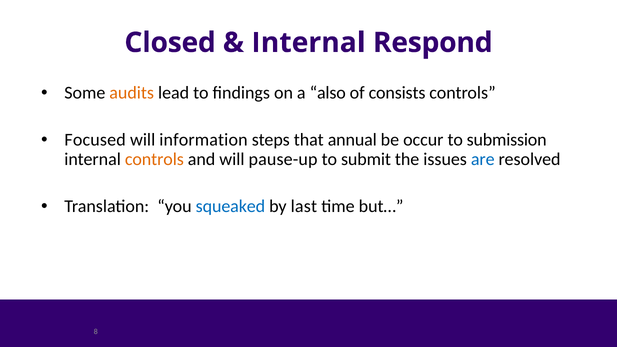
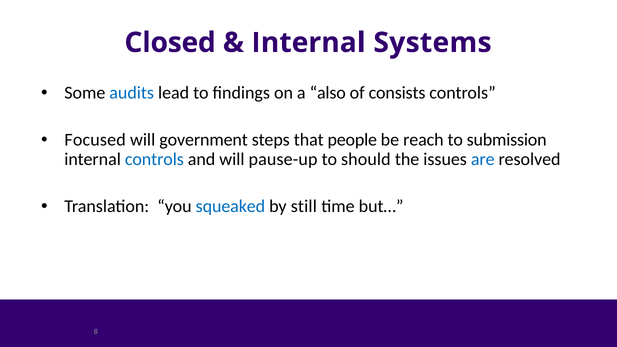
Respond: Respond -> Systems
audits colour: orange -> blue
information: information -> government
annual: annual -> people
occur: occur -> reach
controls at (154, 159) colour: orange -> blue
submit: submit -> should
last: last -> still
